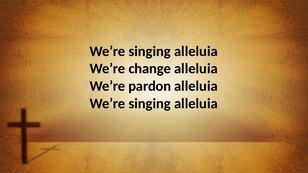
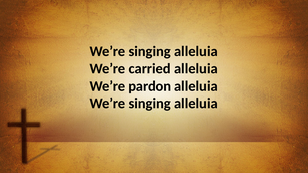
change: change -> carried
